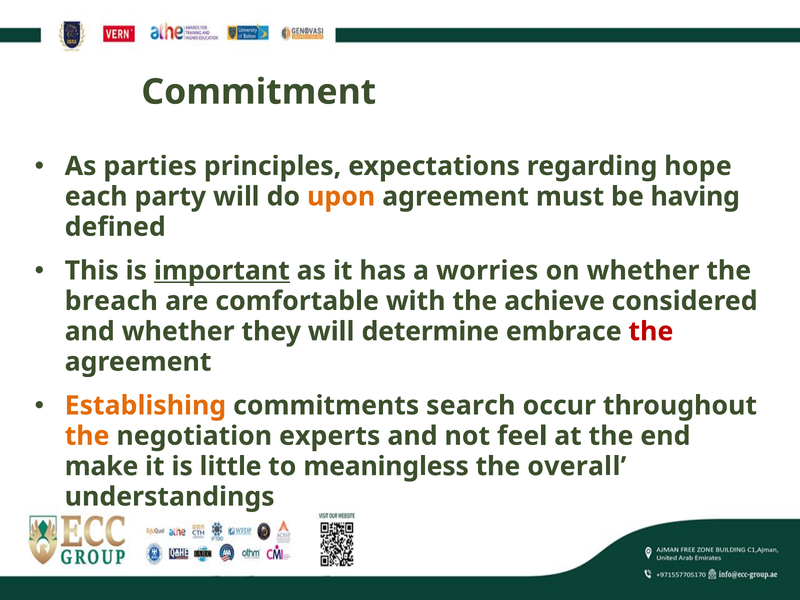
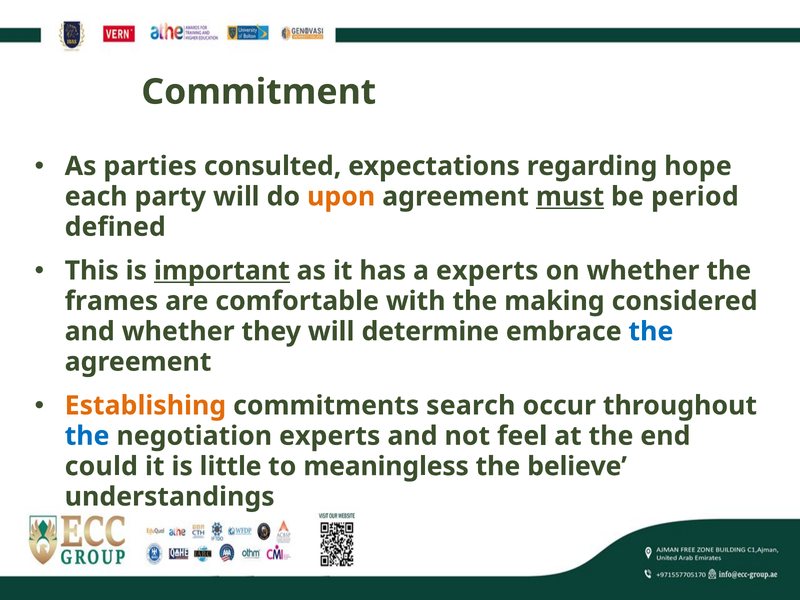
principles: principles -> consulted
must underline: none -> present
having: having -> period
a worries: worries -> experts
breach: breach -> frames
achieve: achieve -> making
the at (651, 331) colour: red -> blue
the at (87, 436) colour: orange -> blue
make: make -> could
overall: overall -> believe
